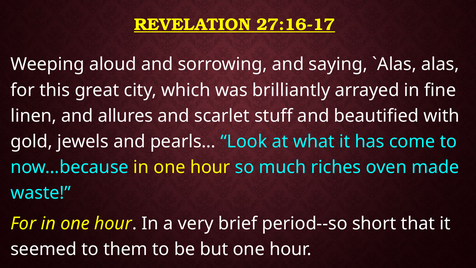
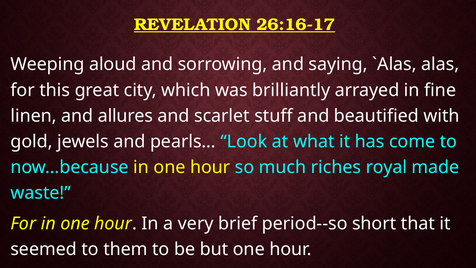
27:16-17: 27:16-17 -> 26:16-17
oven: oven -> royal
